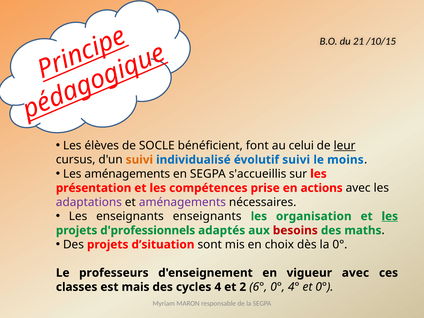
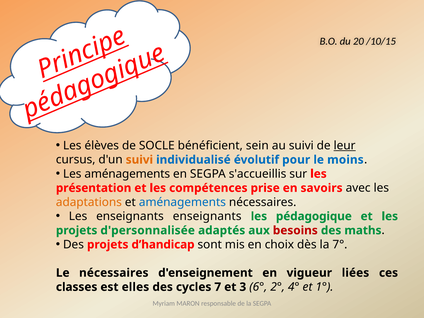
21: 21 -> 20
font: font -> sein
au celui: celui -> suivi
évolutif suivi: suivi -> pour
actions: actions -> savoirs
adaptations colour: purple -> orange
aménagements at (182, 202) colour: purple -> blue
organisation: organisation -> pédagogique
les at (390, 216) underline: present -> none
d'professionnels: d'professionnels -> d'personnalisée
d’situation: d’situation -> d’handicap
la 0°: 0° -> 7°
Le professeurs: professeurs -> nécessaires
vigueur avec: avec -> liées
mais: mais -> elles
4: 4 -> 7
2: 2 -> 3
6° 0°: 0° -> 2°
et 0°: 0° -> 1°
